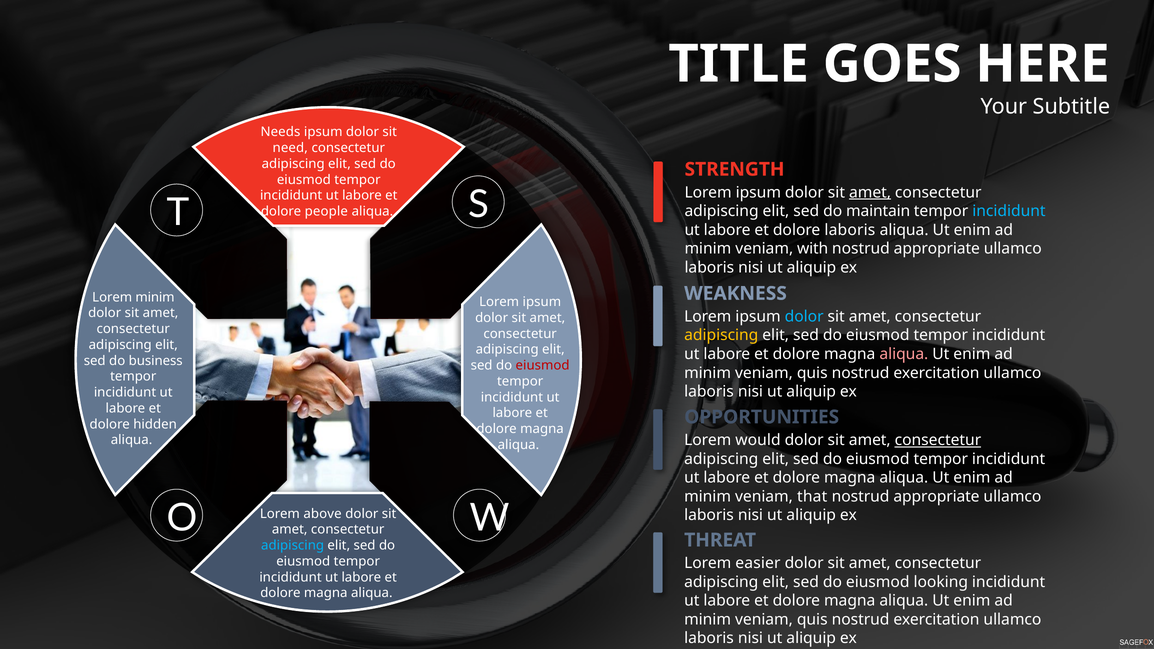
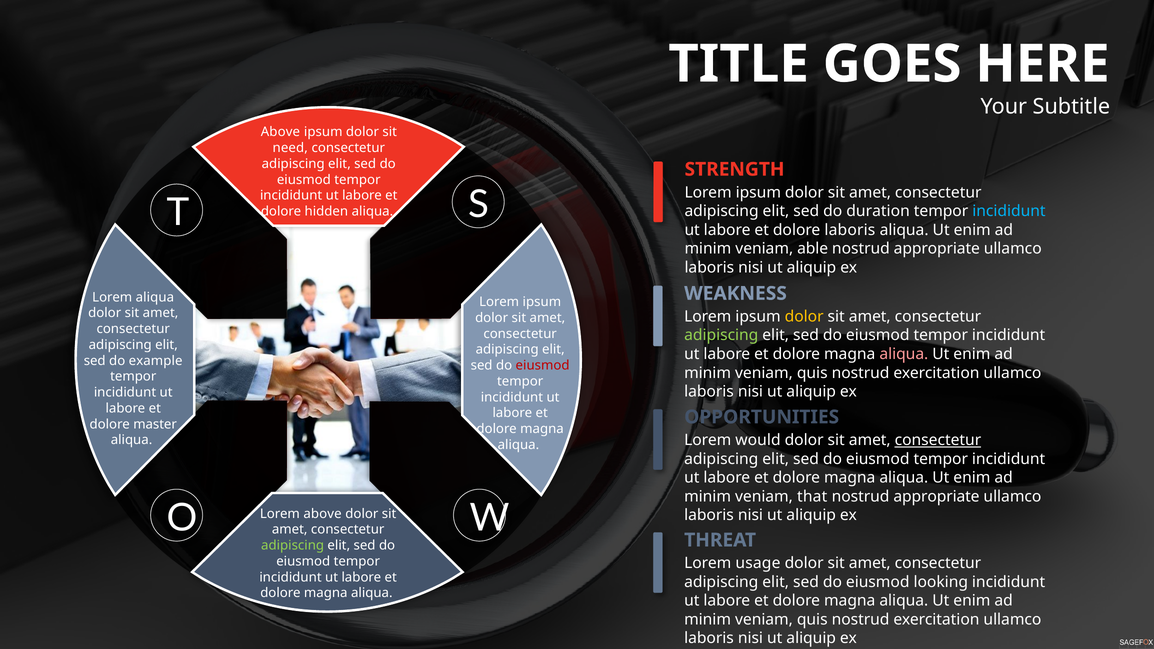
Needs at (280, 132): Needs -> Above
amet at (870, 192) underline: present -> none
maintain: maintain -> duration
people: people -> hidden
with: with -> able
Lorem minim: minim -> aliqua
dolor at (804, 317) colour: light blue -> yellow
adipiscing at (721, 335) colour: yellow -> light green
business: business -> example
hidden: hidden -> master
adipiscing at (293, 546) colour: light blue -> light green
easier: easier -> usage
